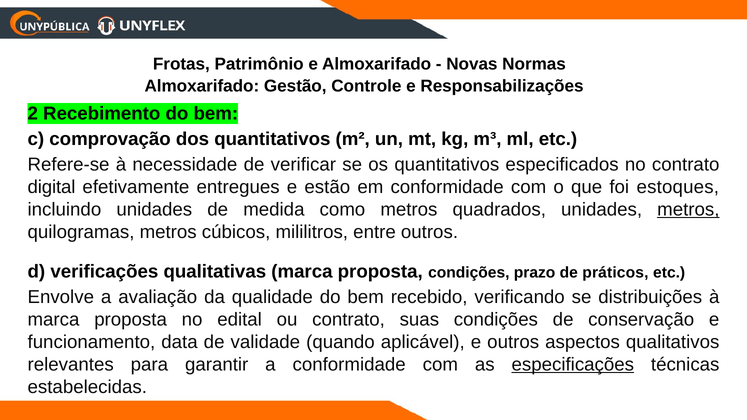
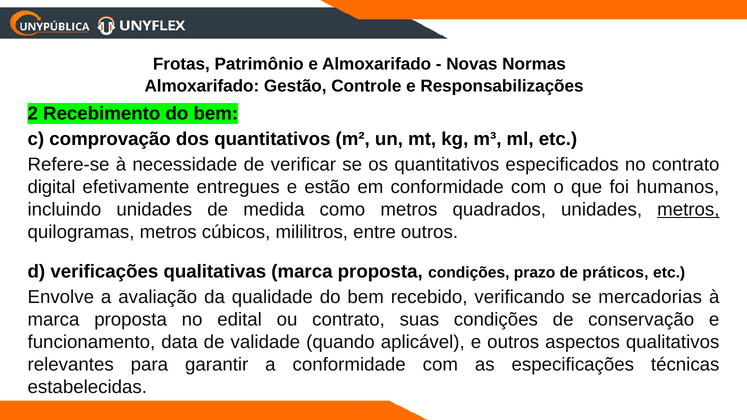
estoques: estoques -> humanos
distribuições: distribuições -> mercadorias
especificações underline: present -> none
